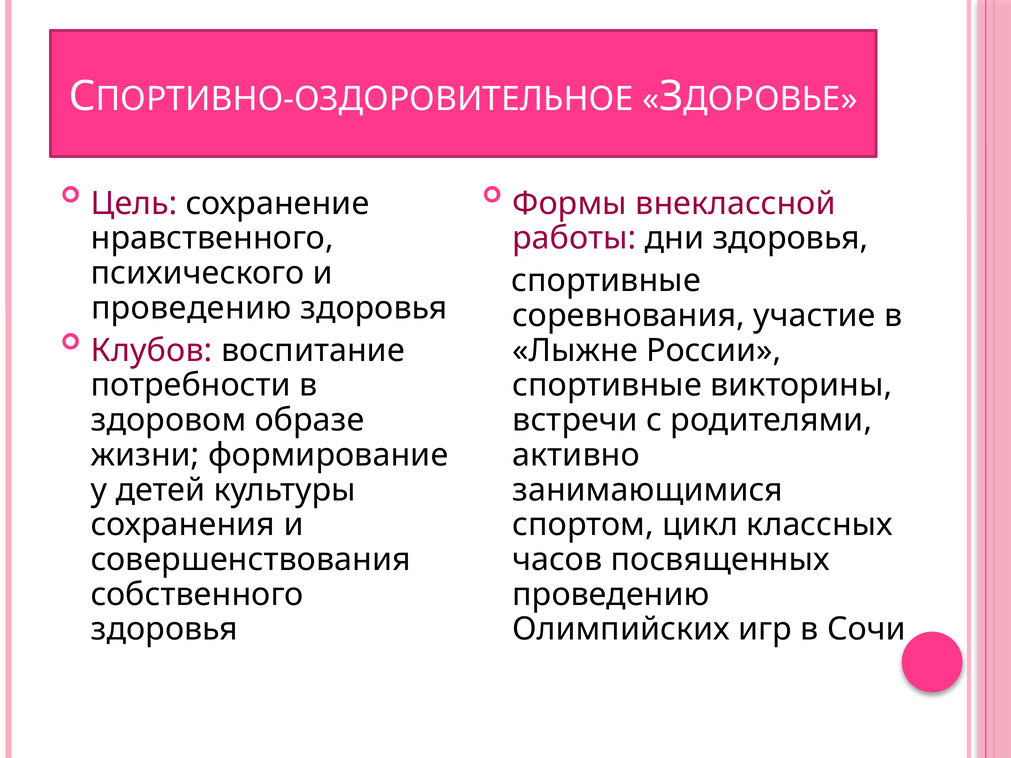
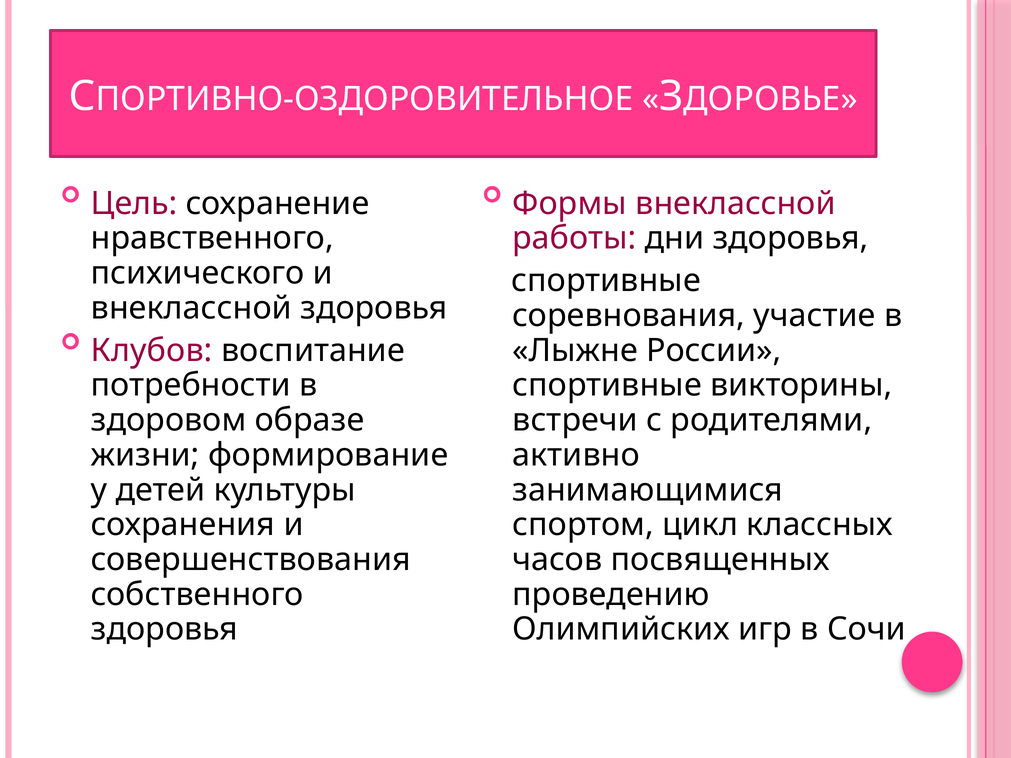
проведению at (191, 308): проведению -> внеклассной
